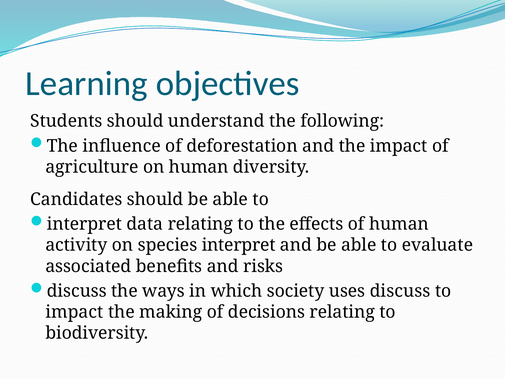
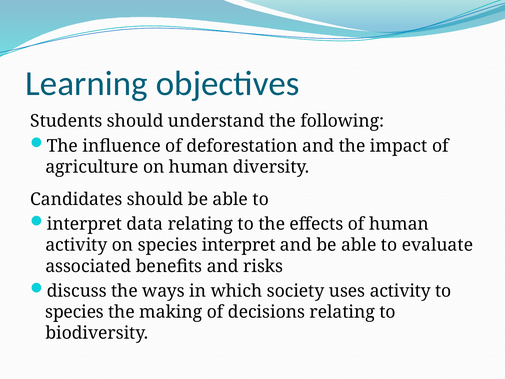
uses discuss: discuss -> activity
impact at (74, 312): impact -> species
